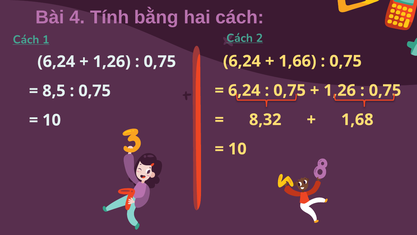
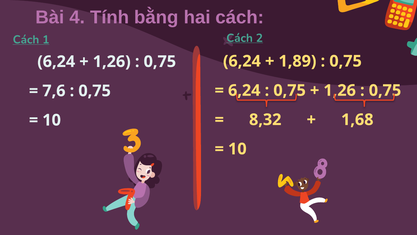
1,66: 1,66 -> 1,89
8,5: 8,5 -> 7,6
